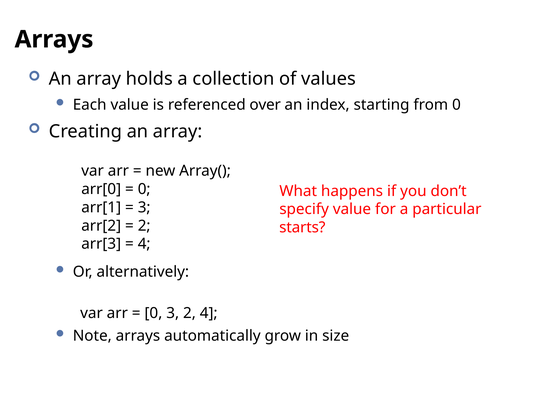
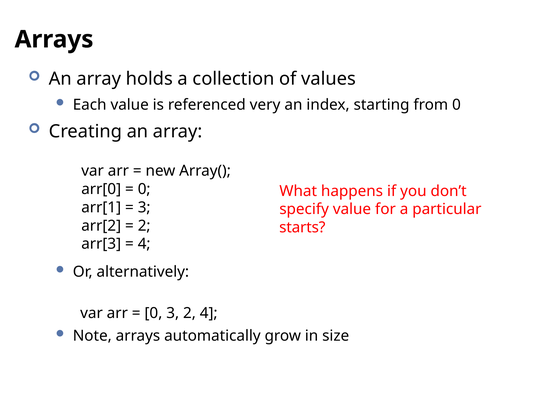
over: over -> very
